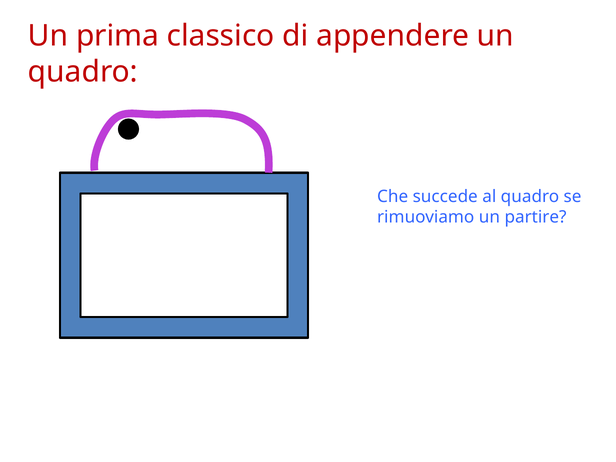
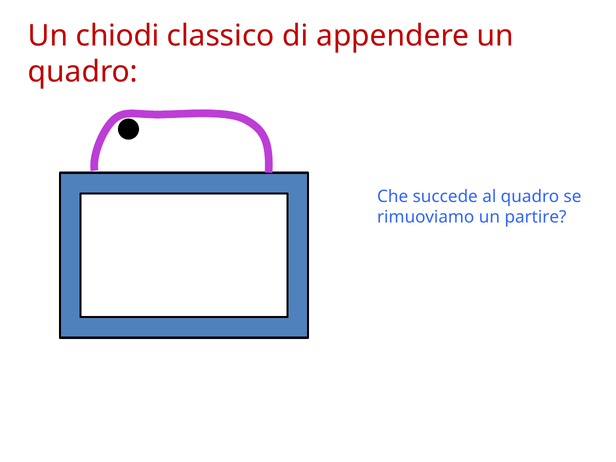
prima: prima -> chiodi
